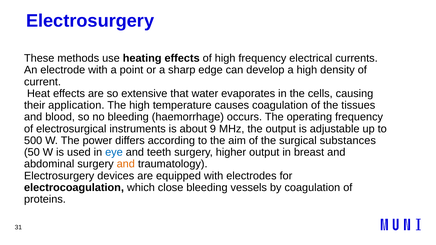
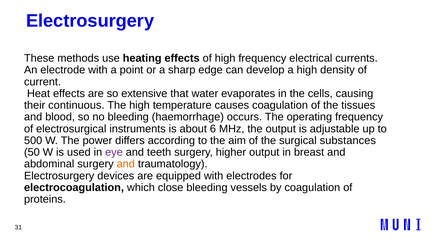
application: application -> continuous
9: 9 -> 6
eye colour: blue -> purple
